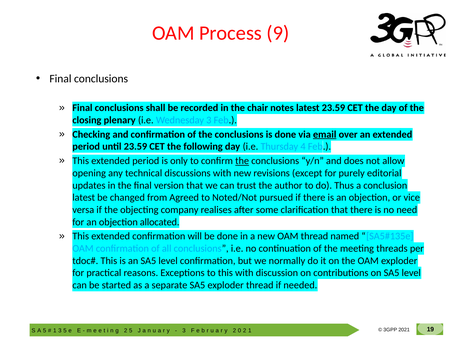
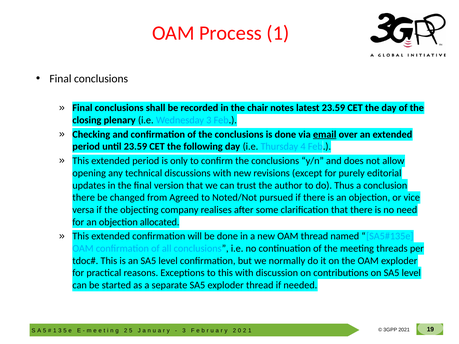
Process 9: 9 -> 1
the at (242, 161) underline: present -> none
latest at (84, 198): latest -> there
